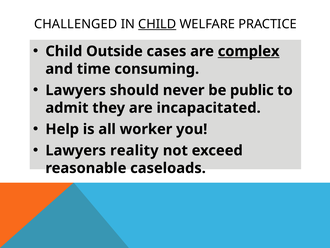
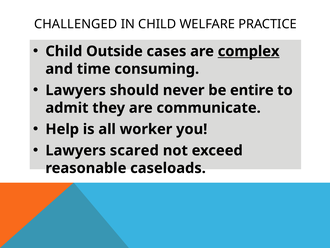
CHILD at (157, 24) underline: present -> none
public: public -> entire
incapacitated: incapacitated -> communicate
reality: reality -> scared
